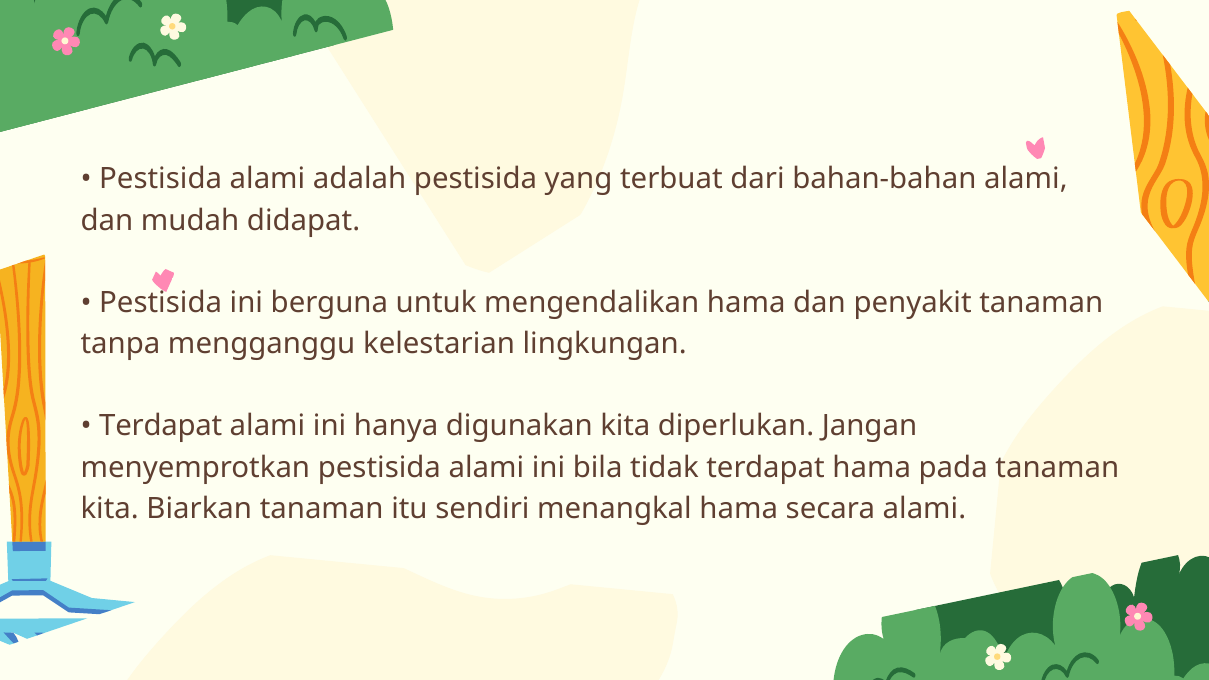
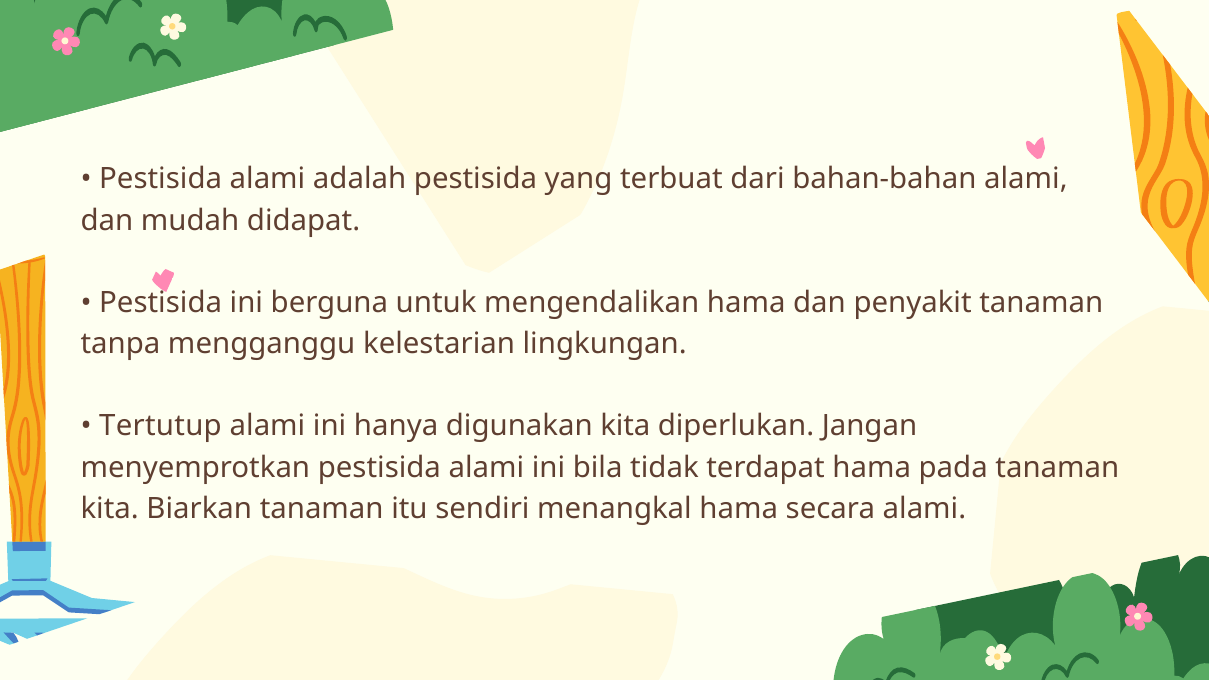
Terdapat at (161, 426): Terdapat -> Tertutup
